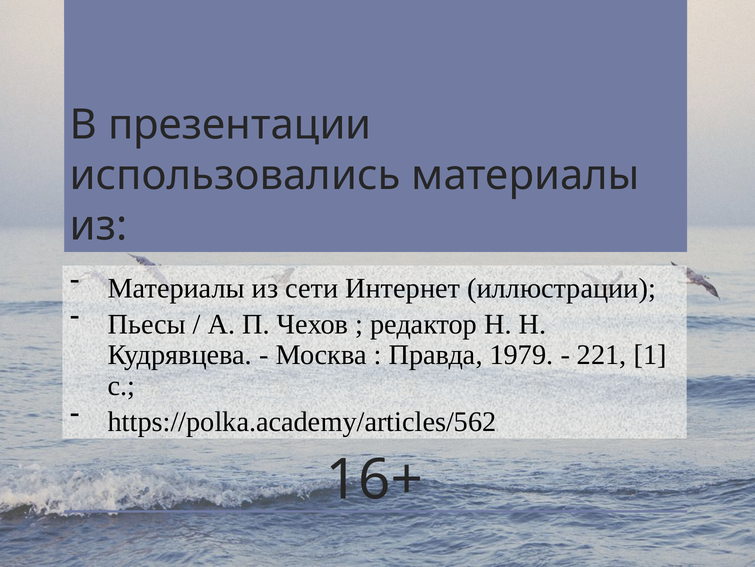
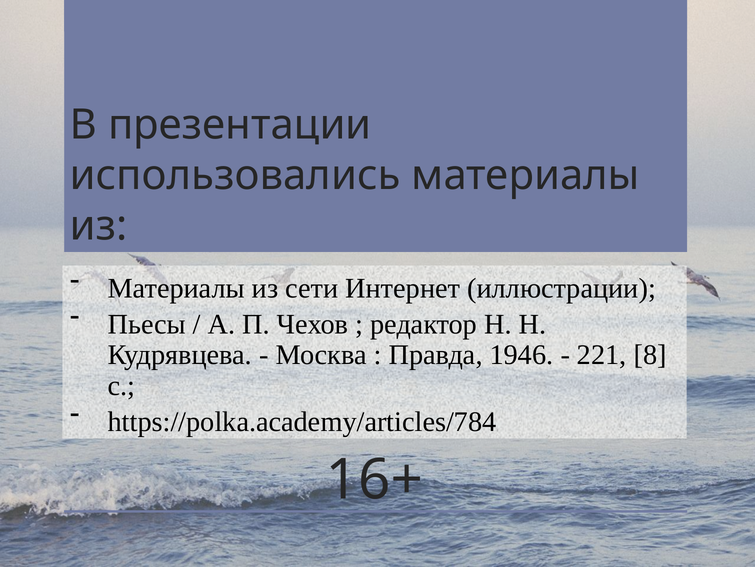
1979: 1979 -> 1946
1: 1 -> 8
https://polka.academy/articles/562: https://polka.academy/articles/562 -> https://polka.academy/articles/784
